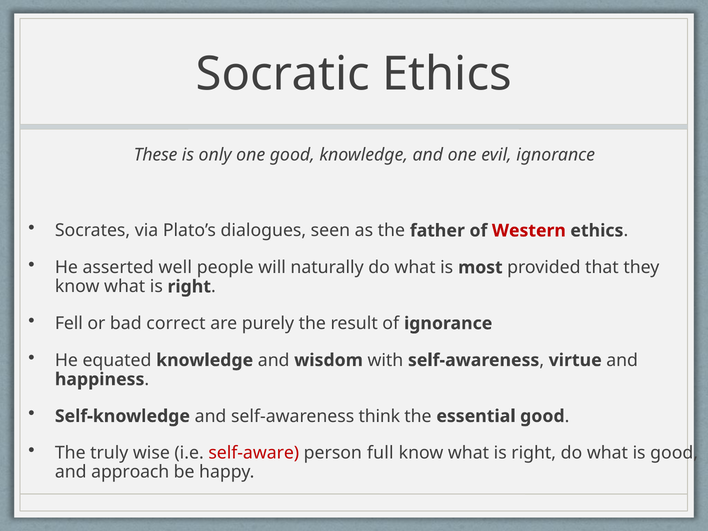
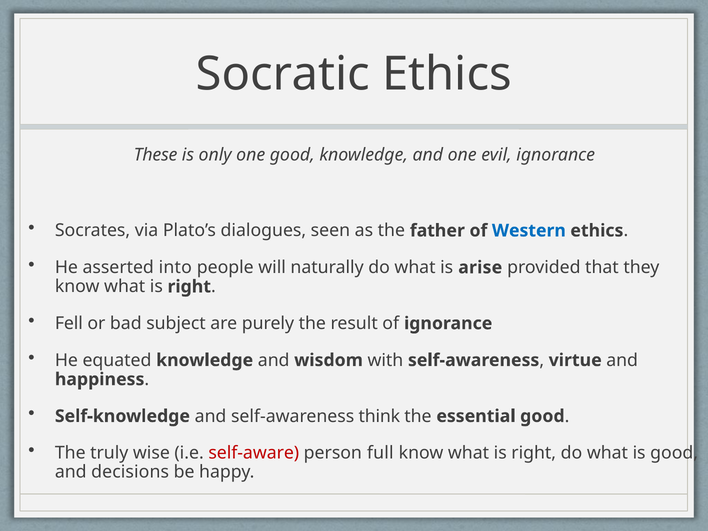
Western colour: red -> blue
well: well -> into
most: most -> arise
correct: correct -> subject
approach: approach -> decisions
